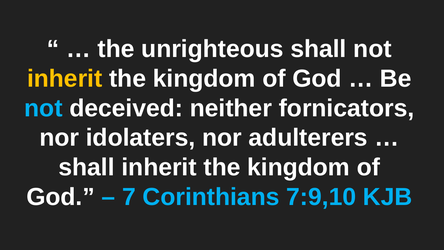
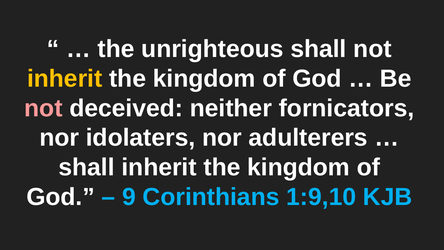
not at (43, 108) colour: light blue -> pink
7: 7 -> 9
7:9,10: 7:9,10 -> 1:9,10
